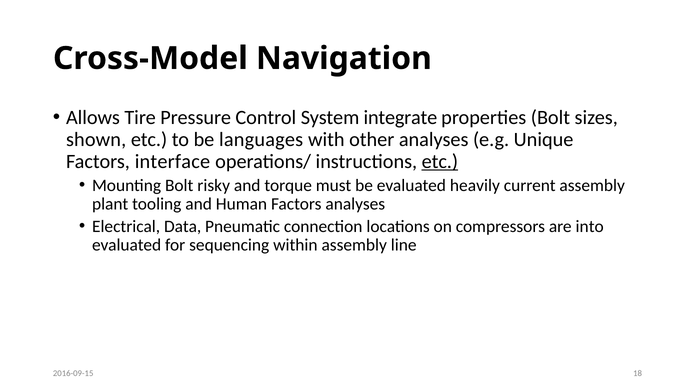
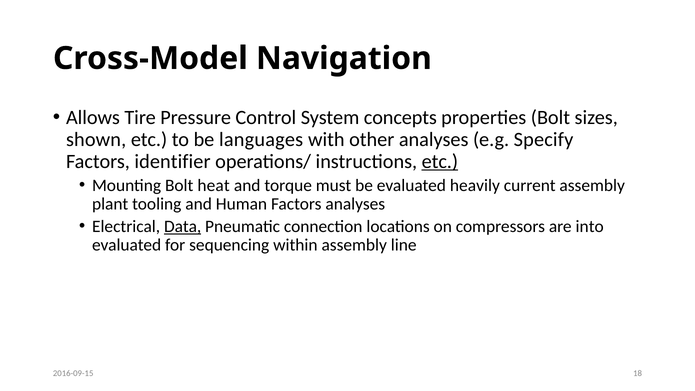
integrate: integrate -> concepts
Unique: Unique -> Specify
interface: interface -> identifier
risky: risky -> heat
Data underline: none -> present
